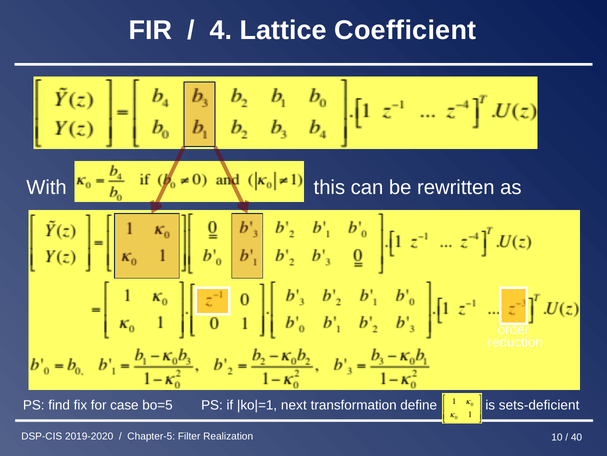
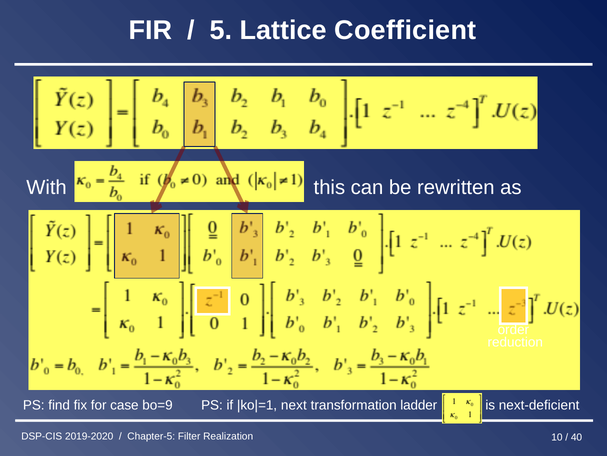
4: 4 -> 5
bo=5: bo=5 -> bo=9
define: define -> ladder
sets-deficient: sets-deficient -> next-deficient
